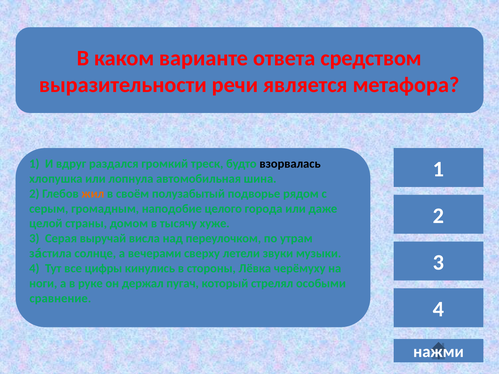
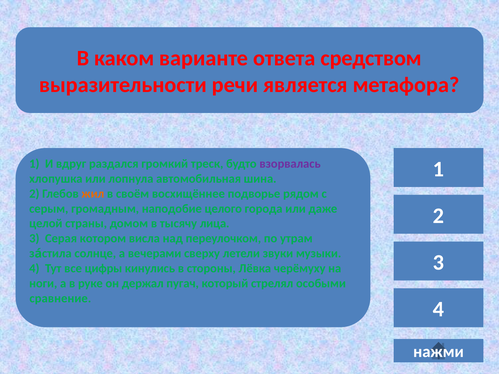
взорвалась colour: black -> purple
полузабытый: полузабытый -> восхищённее
хуже: хуже -> лица
выручай: выручай -> котором
